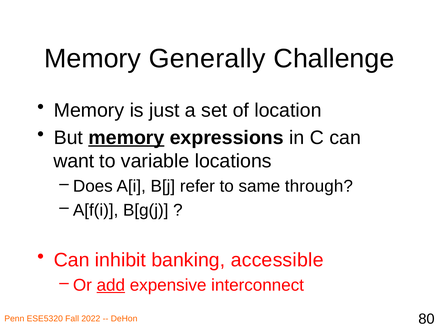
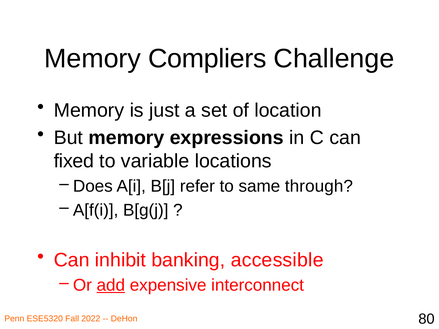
Generally: Generally -> Compliers
memory at (126, 138) underline: present -> none
want: want -> fixed
